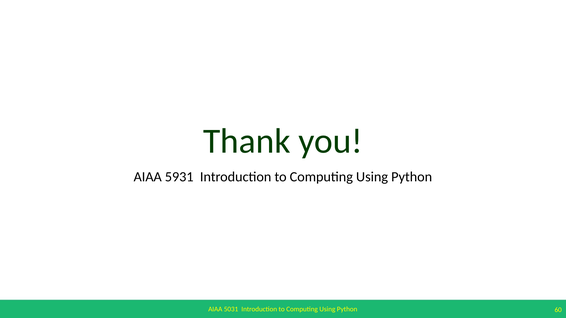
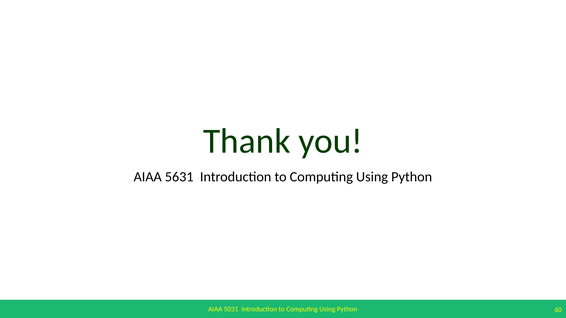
5931: 5931 -> 5631
